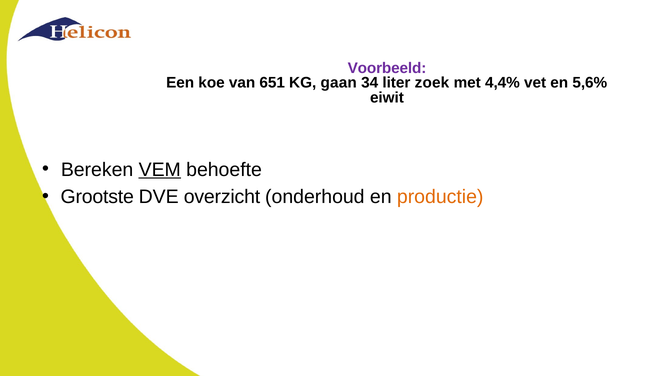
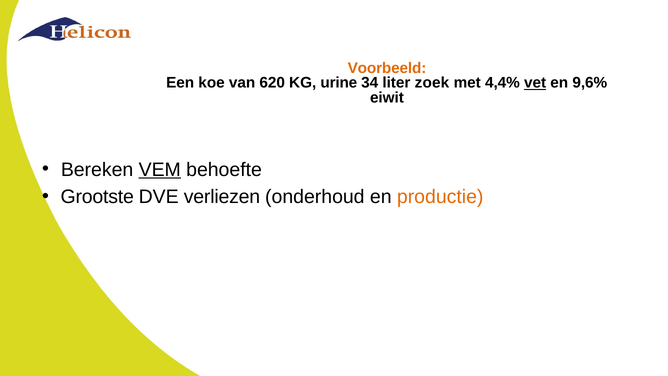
Voorbeeld colour: purple -> orange
651: 651 -> 620
gaan: gaan -> urine
vet underline: none -> present
5,6%: 5,6% -> 9,6%
overzicht: overzicht -> verliezen
